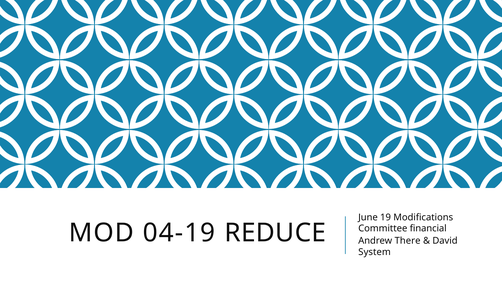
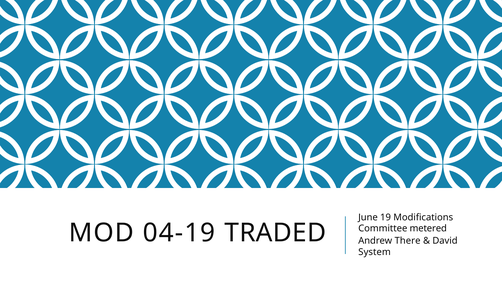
REDUCE: REDUCE -> TRADED
financial: financial -> metered
